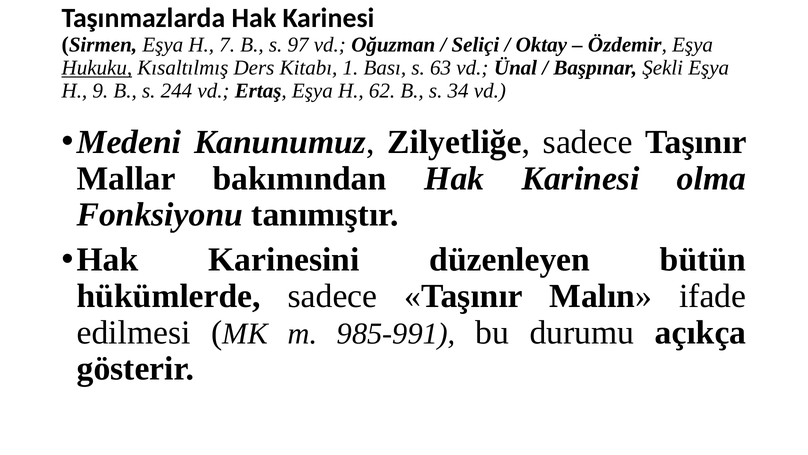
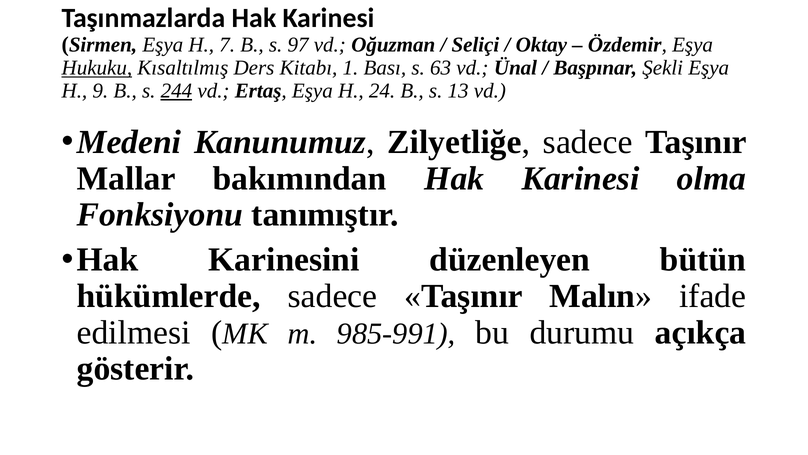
244 underline: none -> present
62: 62 -> 24
34: 34 -> 13
